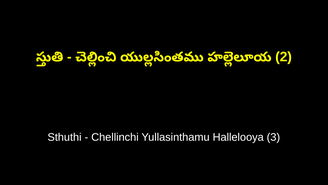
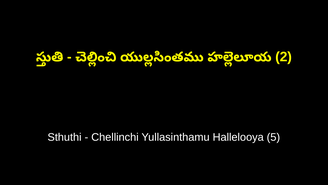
3: 3 -> 5
